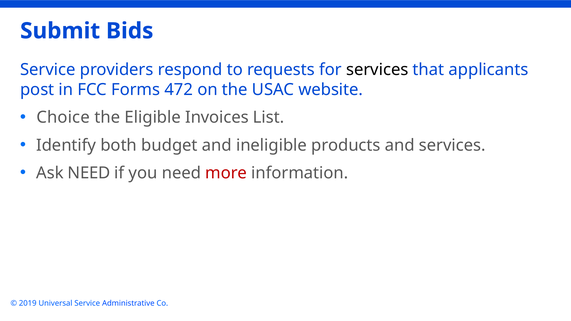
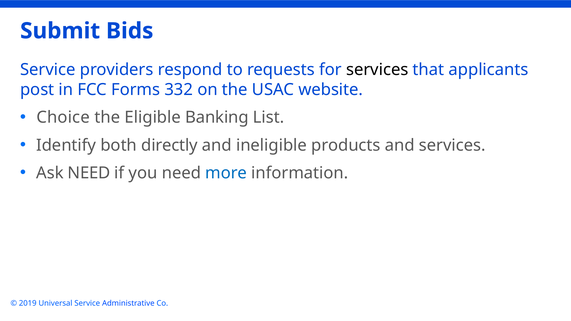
472: 472 -> 332
Invoices: Invoices -> Banking
budget: budget -> directly
more colour: red -> blue
